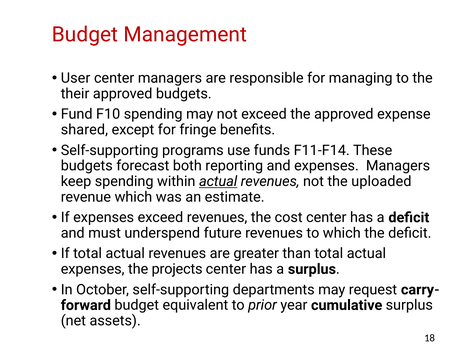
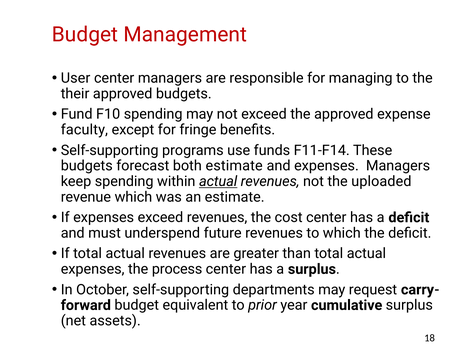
shared: shared -> faculty
both reporting: reporting -> estimate
projects: projects -> process
